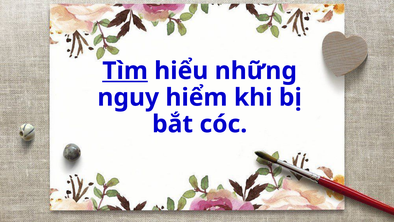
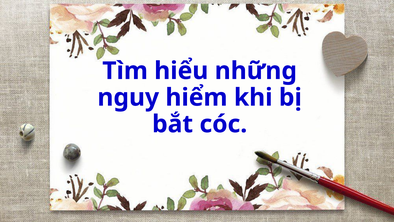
Tìm underline: present -> none
